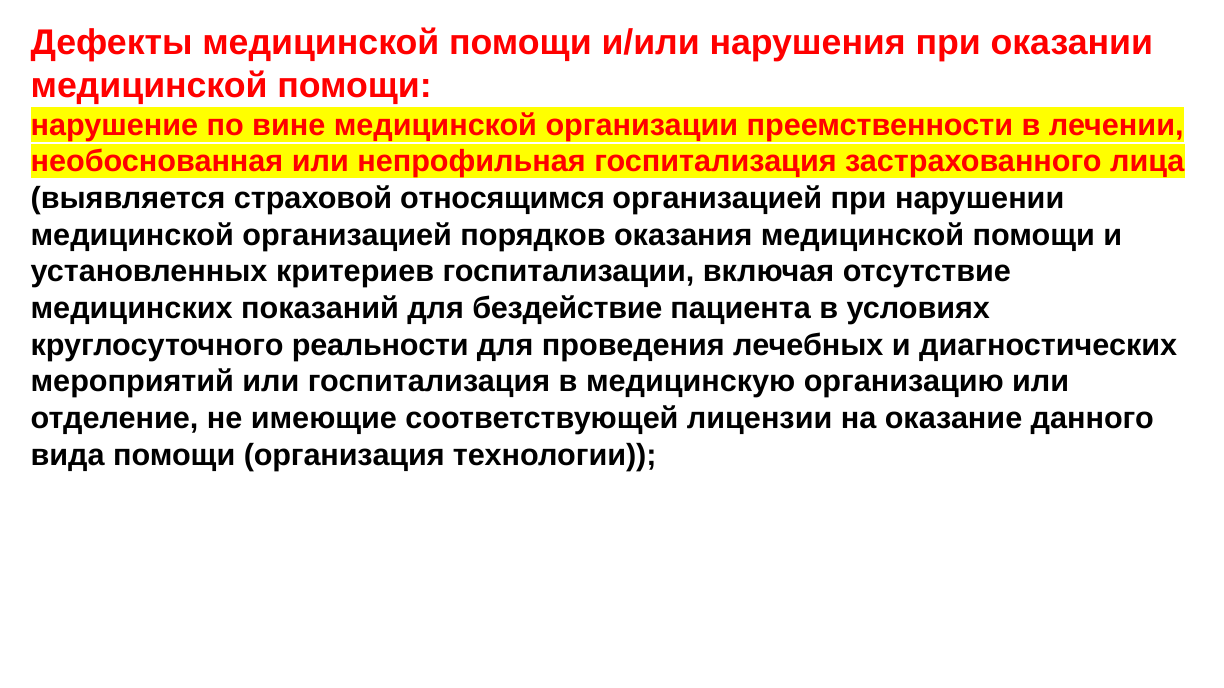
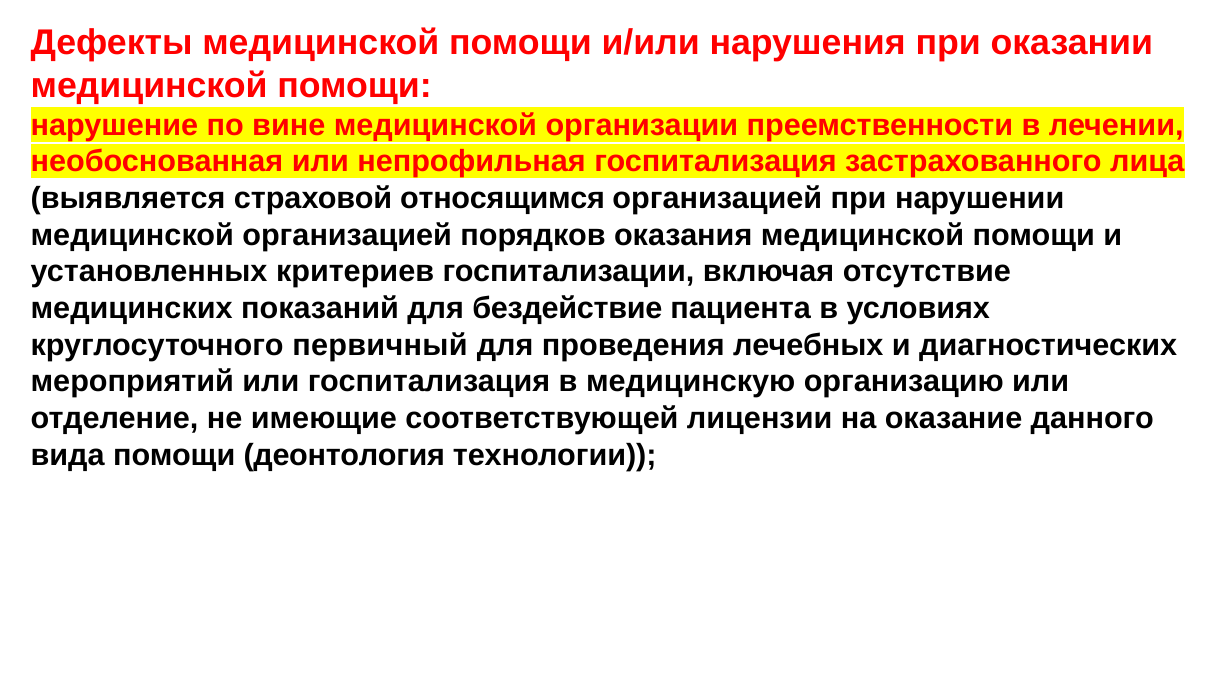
реальности: реальности -> первичный
организация: организация -> деонтология
